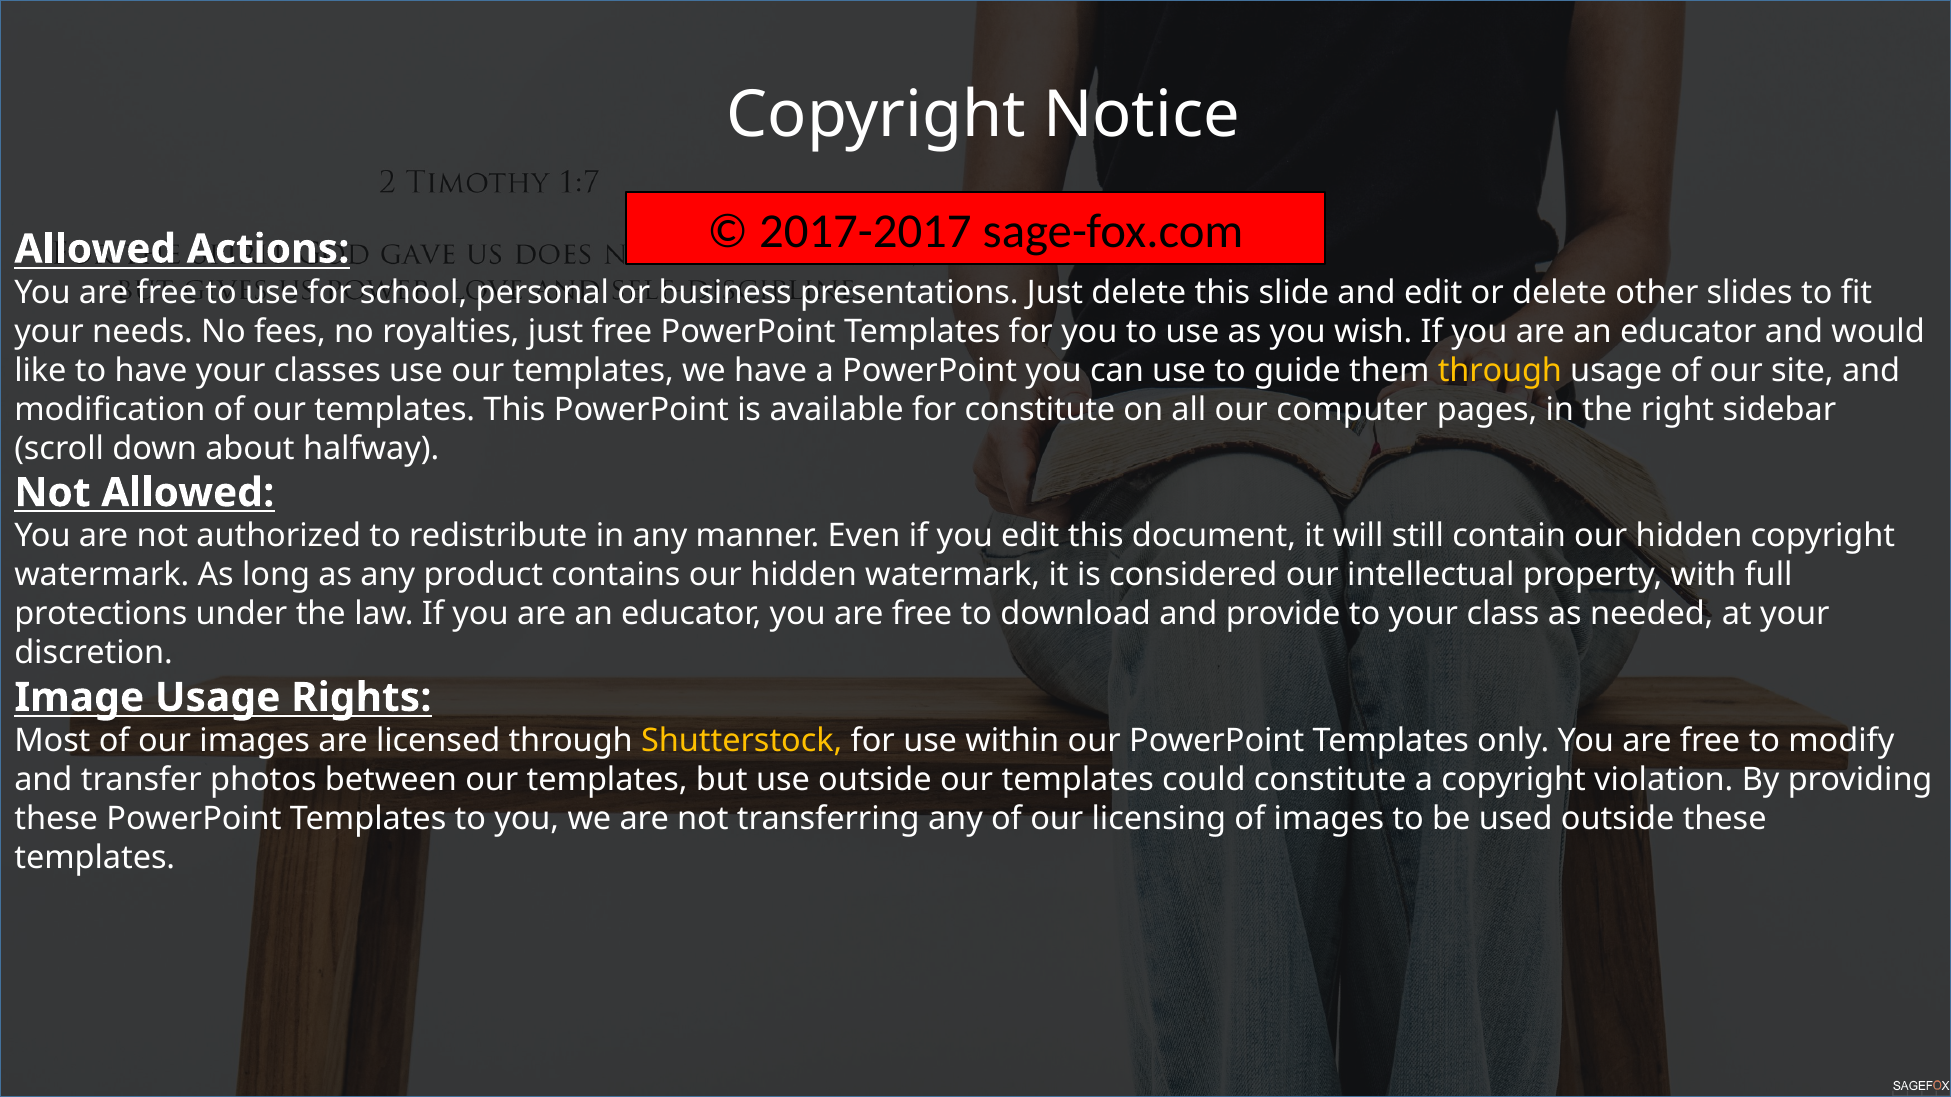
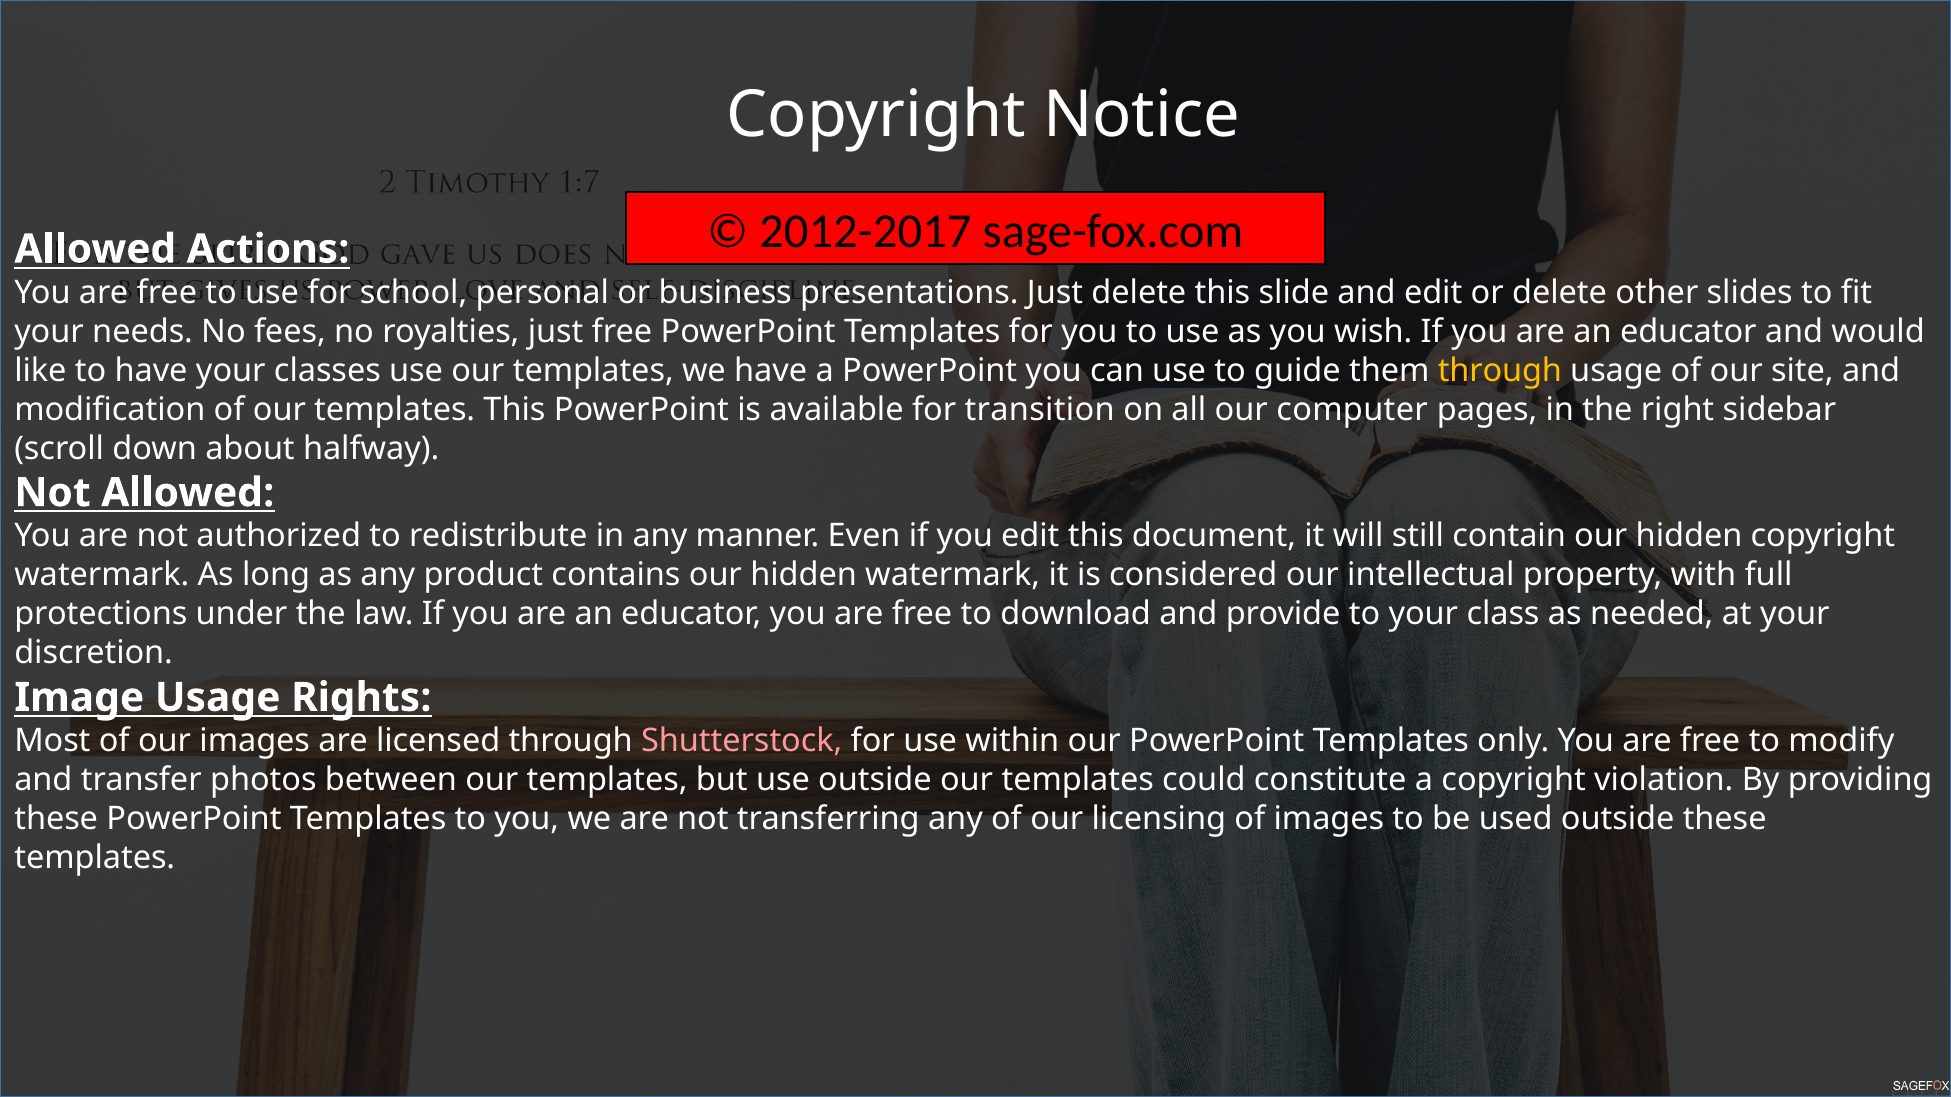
2017-2017: 2017-2017 -> 2012-2017
for constitute: constitute -> transition
Shutterstock colour: yellow -> pink
